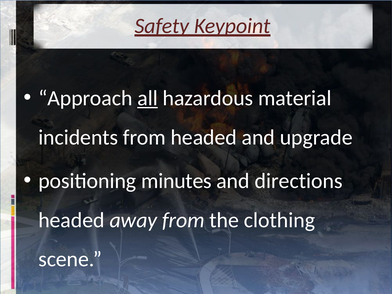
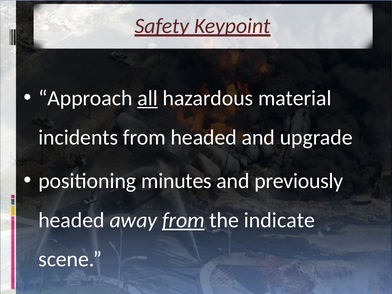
directions: directions -> previously
from at (183, 220) underline: none -> present
clothing: clothing -> indicate
